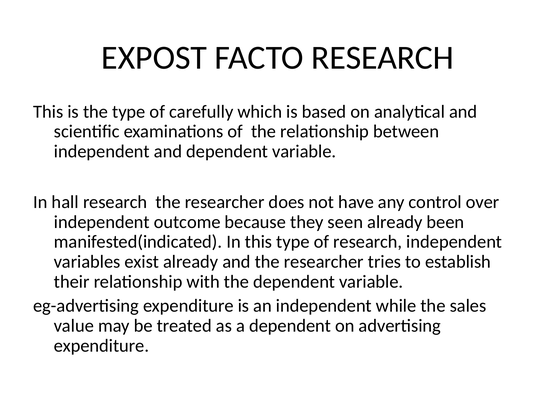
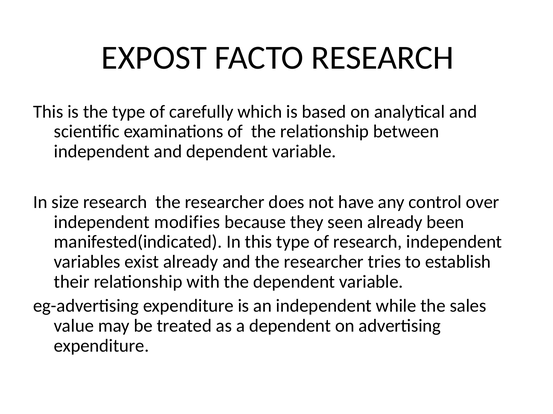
hall: hall -> size
outcome: outcome -> modifies
